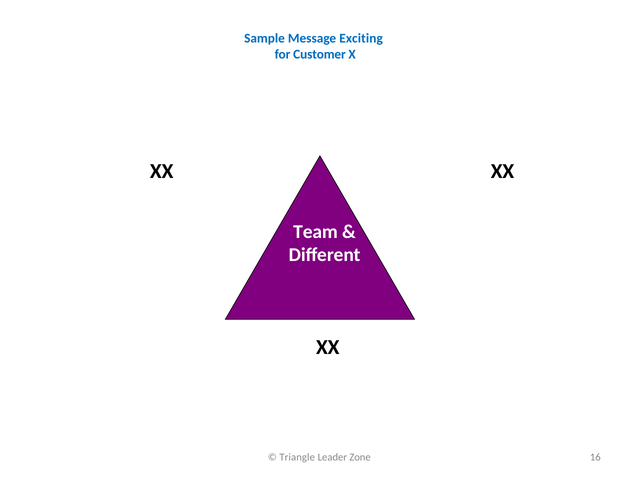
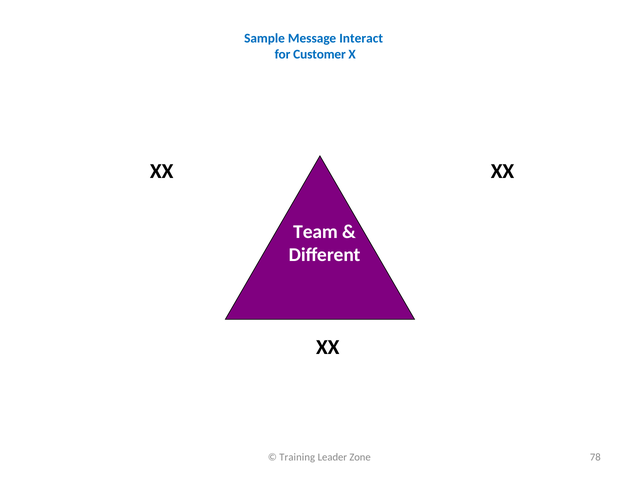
Exciting: Exciting -> Interact
Triangle: Triangle -> Training
16: 16 -> 78
